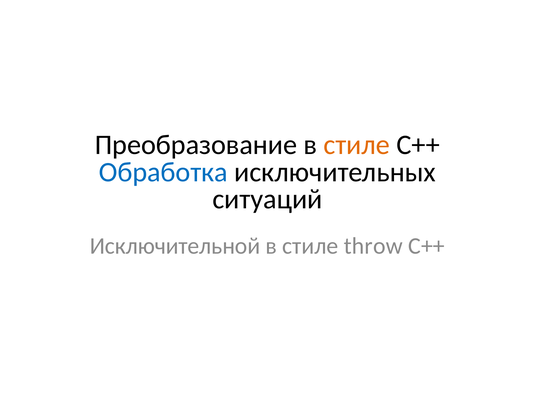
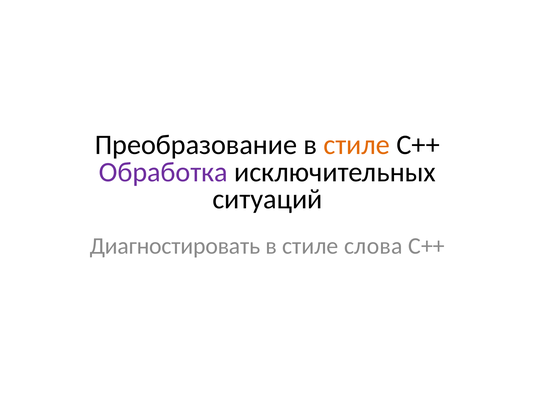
Обработка colour: blue -> purple
Исключительной: Исключительной -> Диагностировать
throw: throw -> слова
